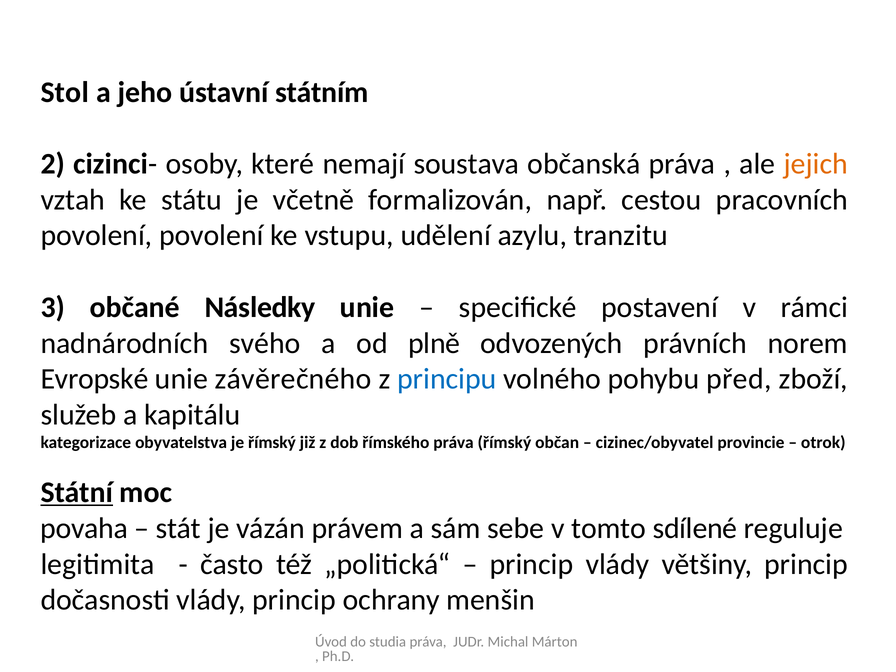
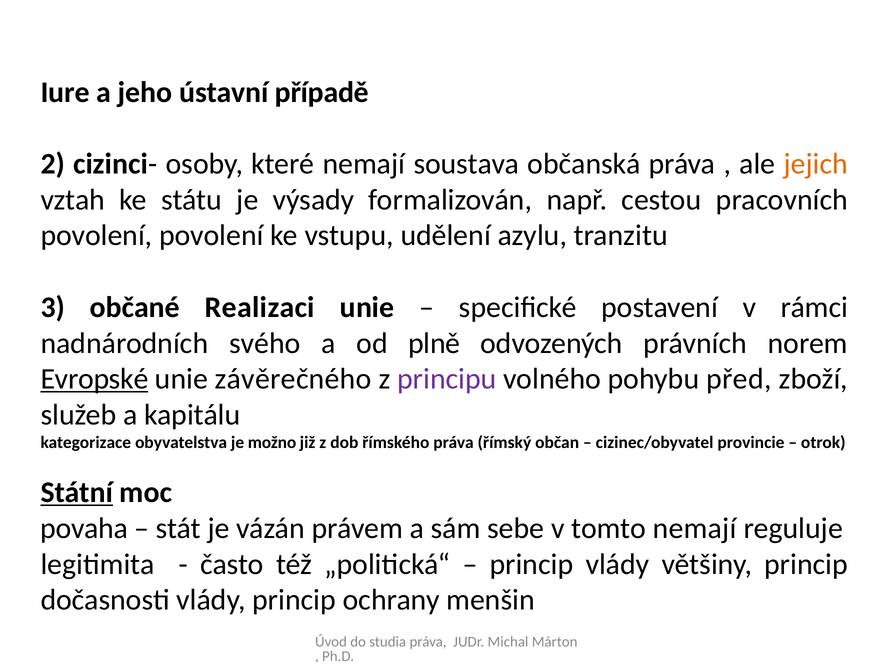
Stol: Stol -> Iure
státním: státním -> případě
včetně: včetně -> výsady
Následky: Následky -> Realizaci
Evropské underline: none -> present
principu colour: blue -> purple
je římský: římský -> možno
tomto sdílené: sdílené -> nemají
